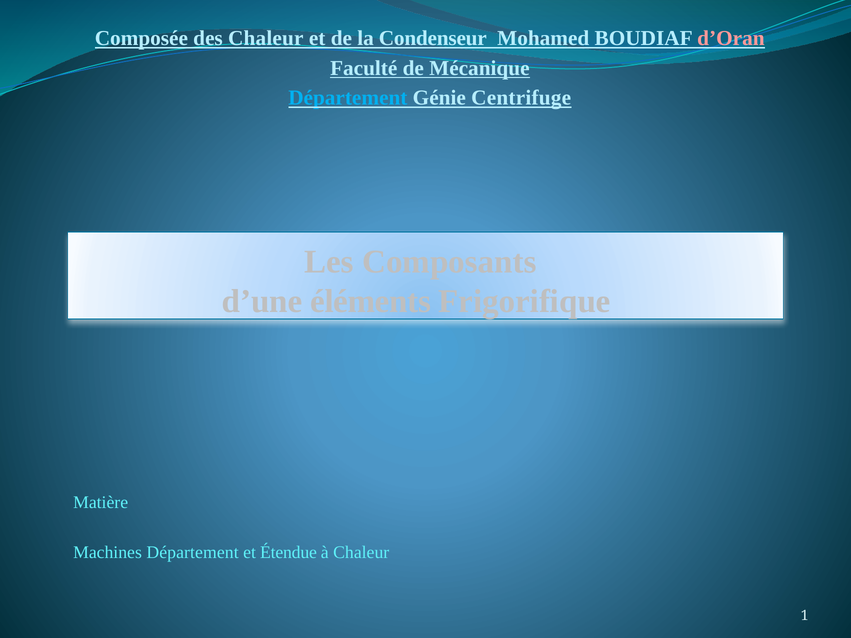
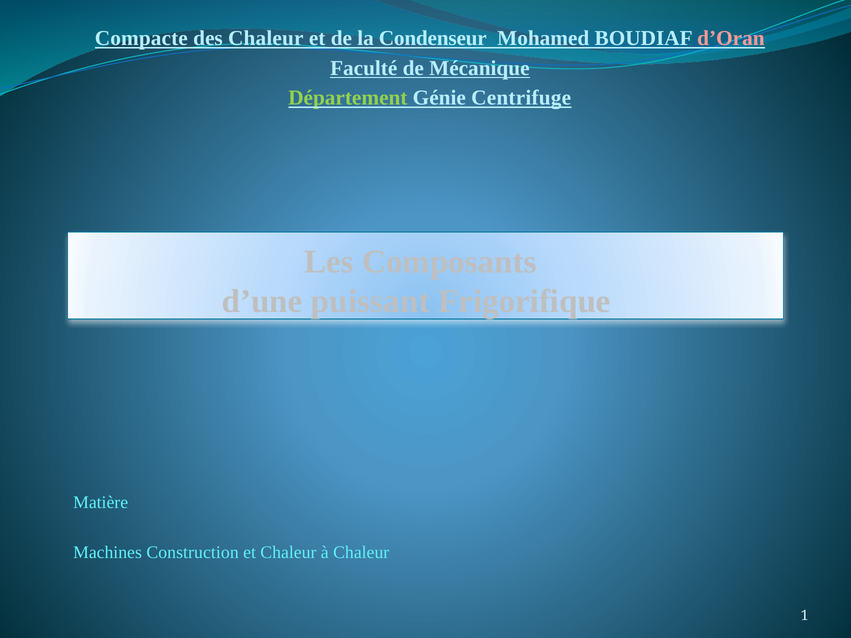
Composée: Composée -> Compacte
Département at (348, 98) colour: light blue -> light green
éléments: éléments -> puissant
Machines Département: Département -> Construction
et Étendue: Étendue -> Chaleur
